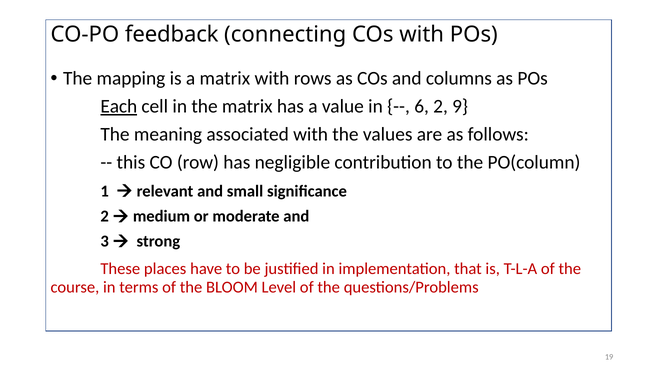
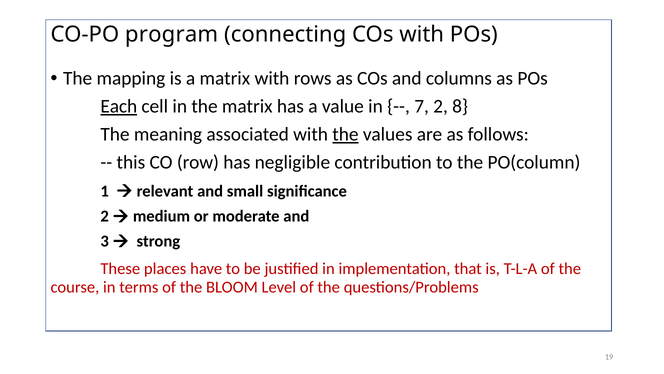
feedback: feedback -> program
6: 6 -> 7
9: 9 -> 8
the at (345, 134) underline: none -> present
